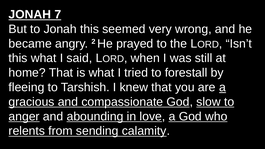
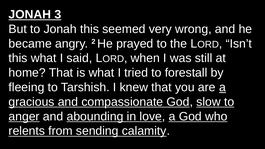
7: 7 -> 3
